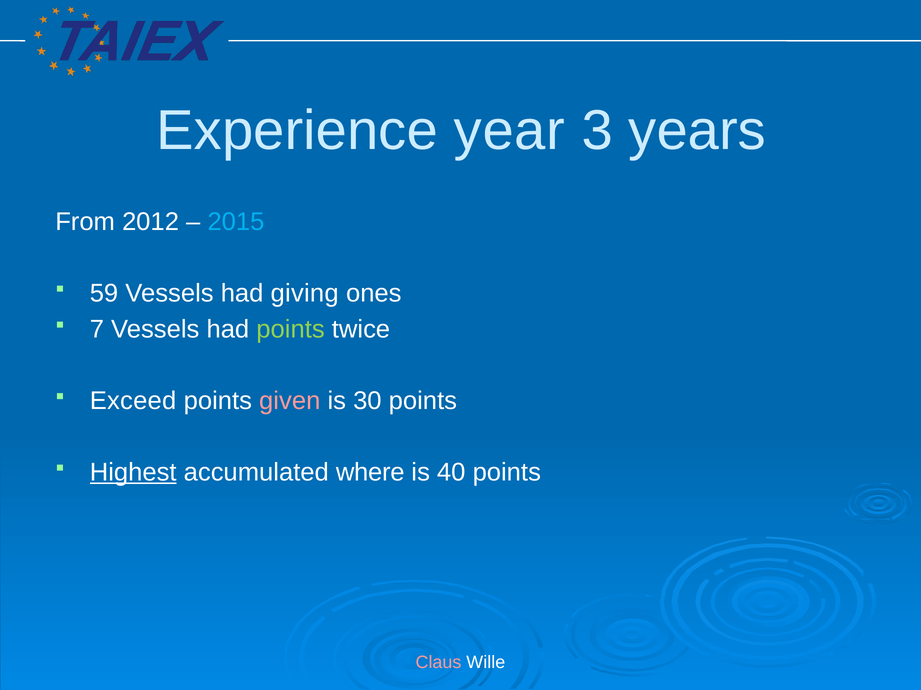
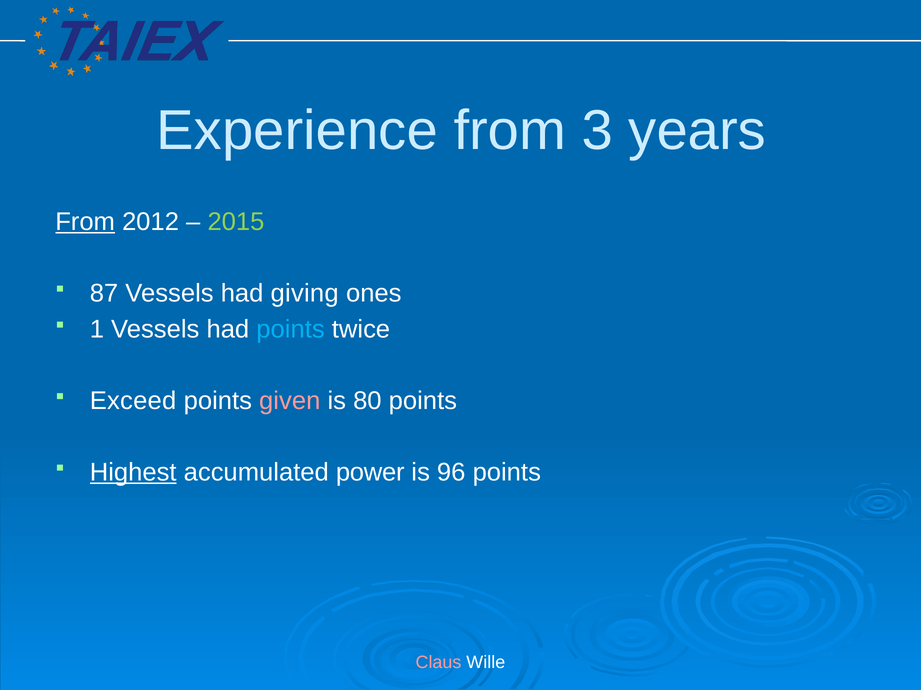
Experience year: year -> from
From at (85, 222) underline: none -> present
2015 colour: light blue -> light green
59: 59 -> 87
7: 7 -> 1
points at (291, 330) colour: light green -> light blue
30: 30 -> 80
where: where -> power
40: 40 -> 96
